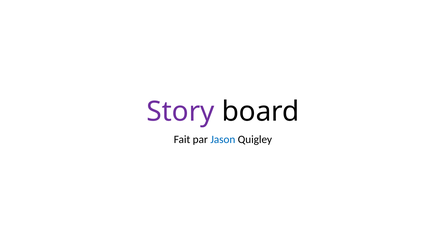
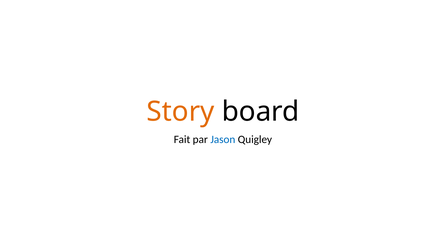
Story colour: purple -> orange
